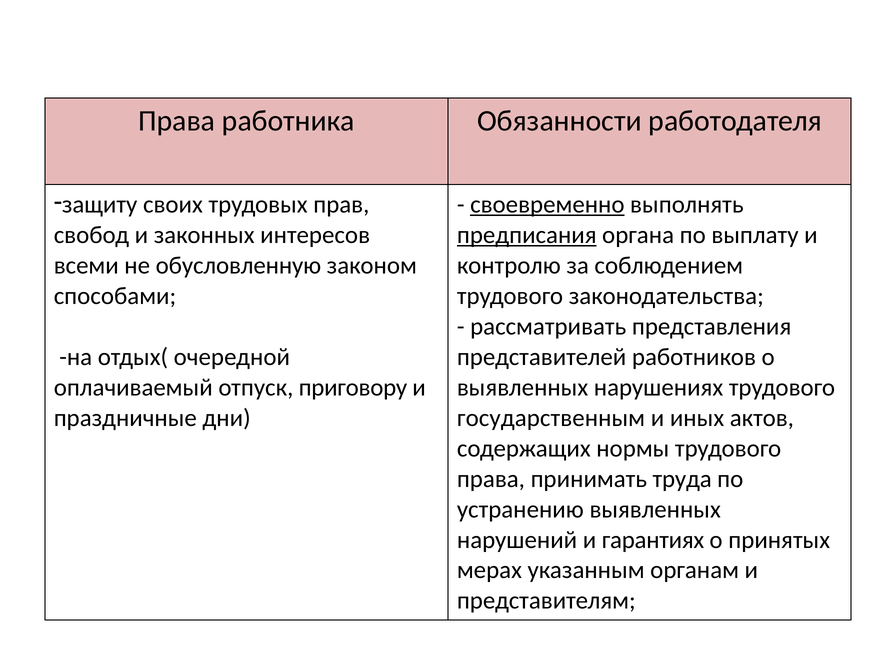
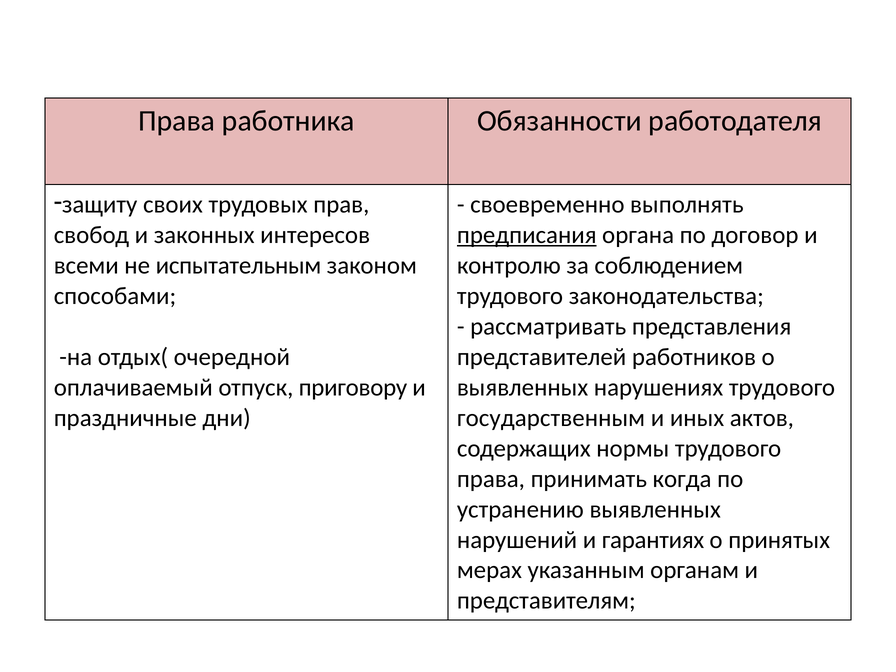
своевременно underline: present -> none
выплату: выплату -> договор
обусловленную: обусловленную -> испытательным
труда: труда -> когда
